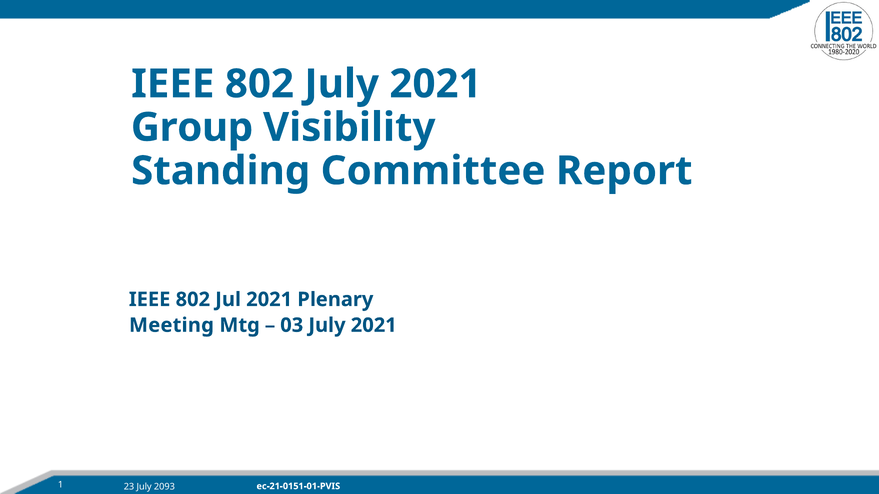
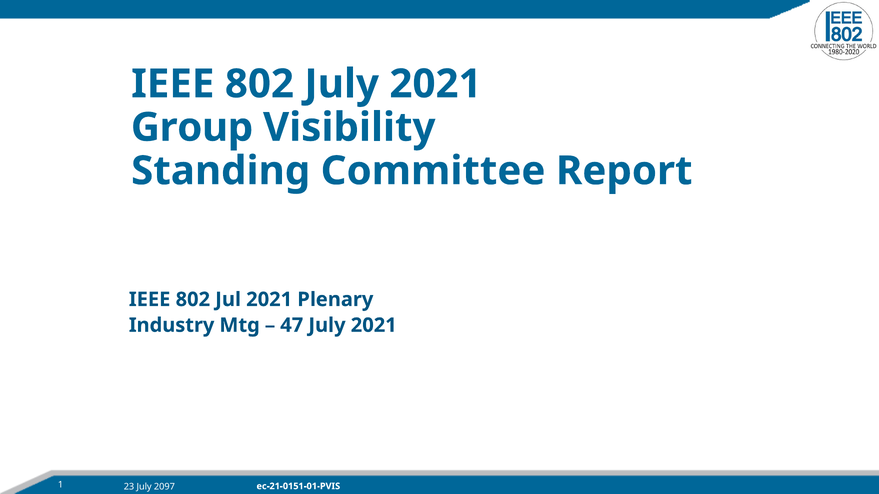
Meeting: Meeting -> Industry
03: 03 -> 47
2093: 2093 -> 2097
